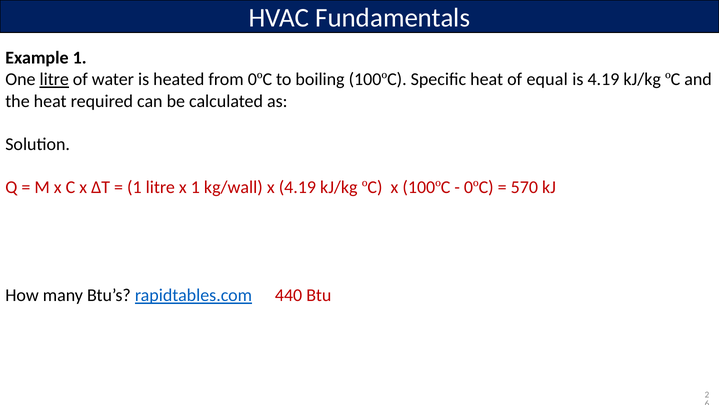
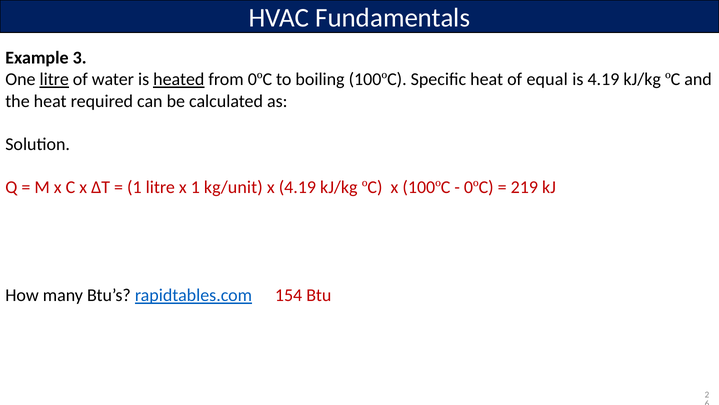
Example 1: 1 -> 3
heated underline: none -> present
kg/wall: kg/wall -> kg/unit
570: 570 -> 219
440: 440 -> 154
